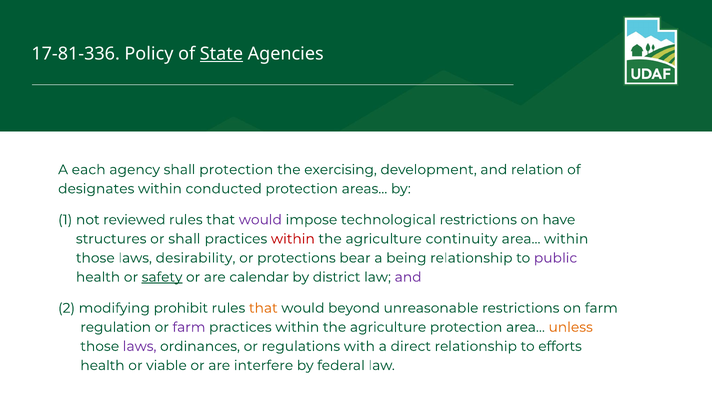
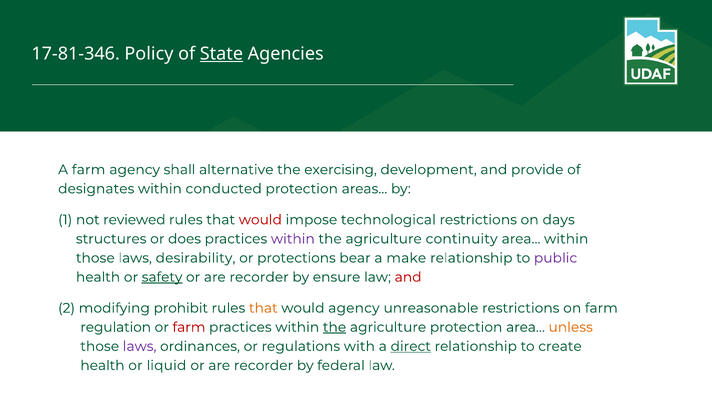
17-81-336: 17-81-336 -> 17-81-346
A each: each -> farm
shall protection: protection -> alternative
relation: relation -> provide
would at (260, 220) colour: purple -> red
have: have -> days
or shall: shall -> does
within at (293, 239) colour: red -> purple
being: being -> make
calendar at (259, 277): calendar -> recorder
district: district -> ensure
and at (408, 277) colour: purple -> red
would beyond: beyond -> agency
farm at (189, 328) colour: purple -> red
the at (335, 328) underline: none -> present
direct underline: none -> present
efforts: efforts -> create
viable: viable -> liquid
interfere at (264, 366): interfere -> recorder
